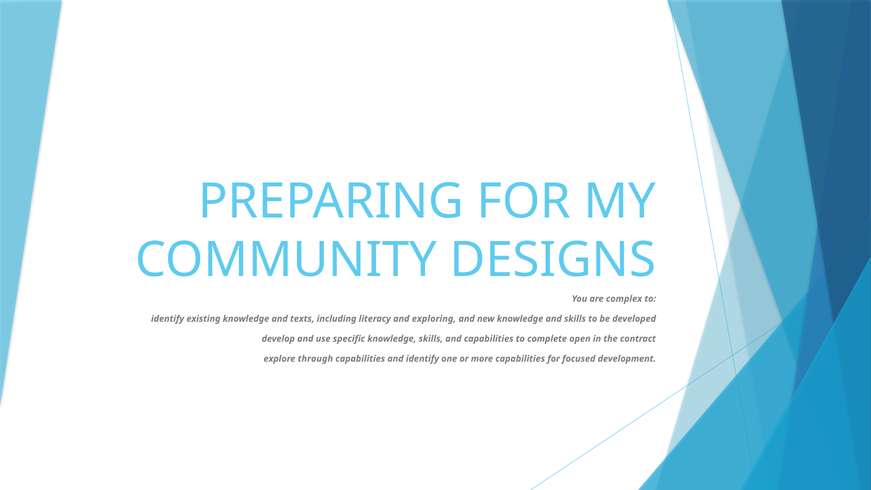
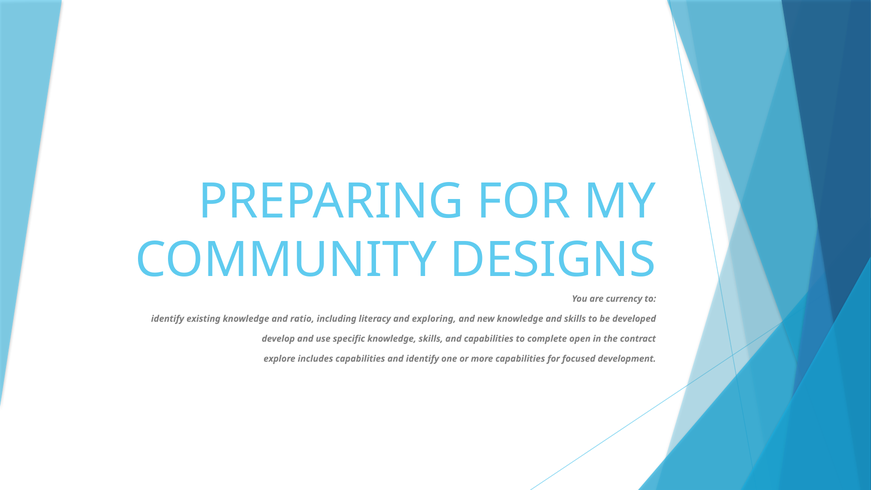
complex: complex -> currency
texts: texts -> ratio
through: through -> includes
